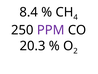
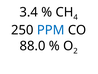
8.4: 8.4 -> 3.4
PPM colour: purple -> blue
20.3: 20.3 -> 88.0
